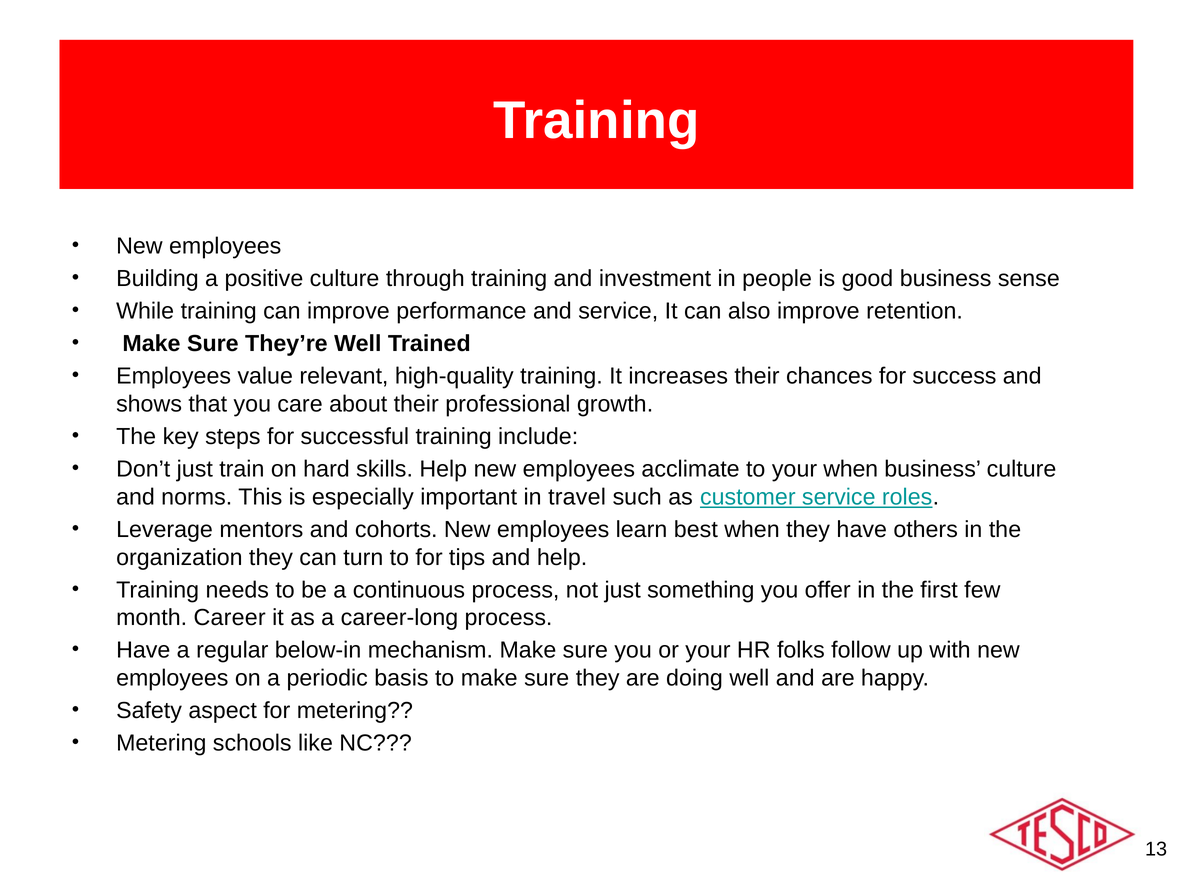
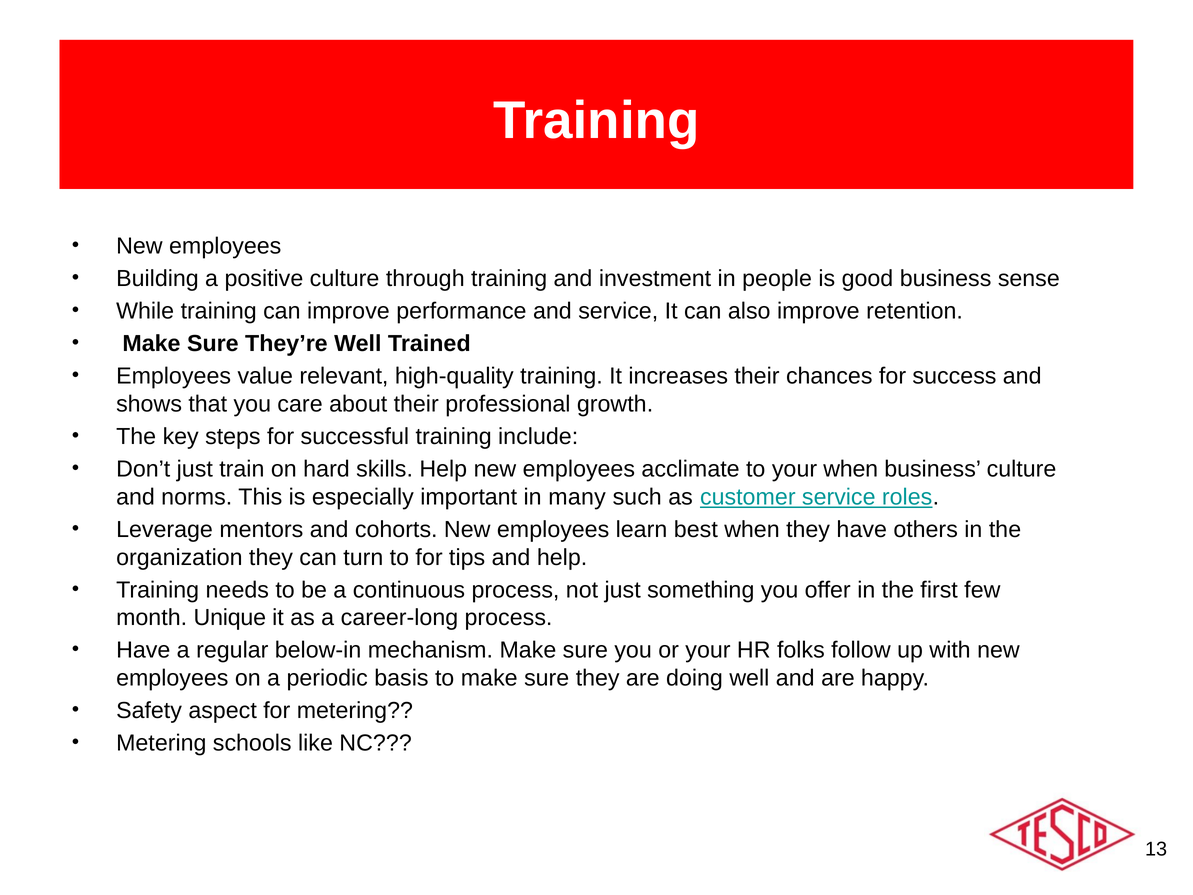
travel: travel -> many
Career: Career -> Unique
